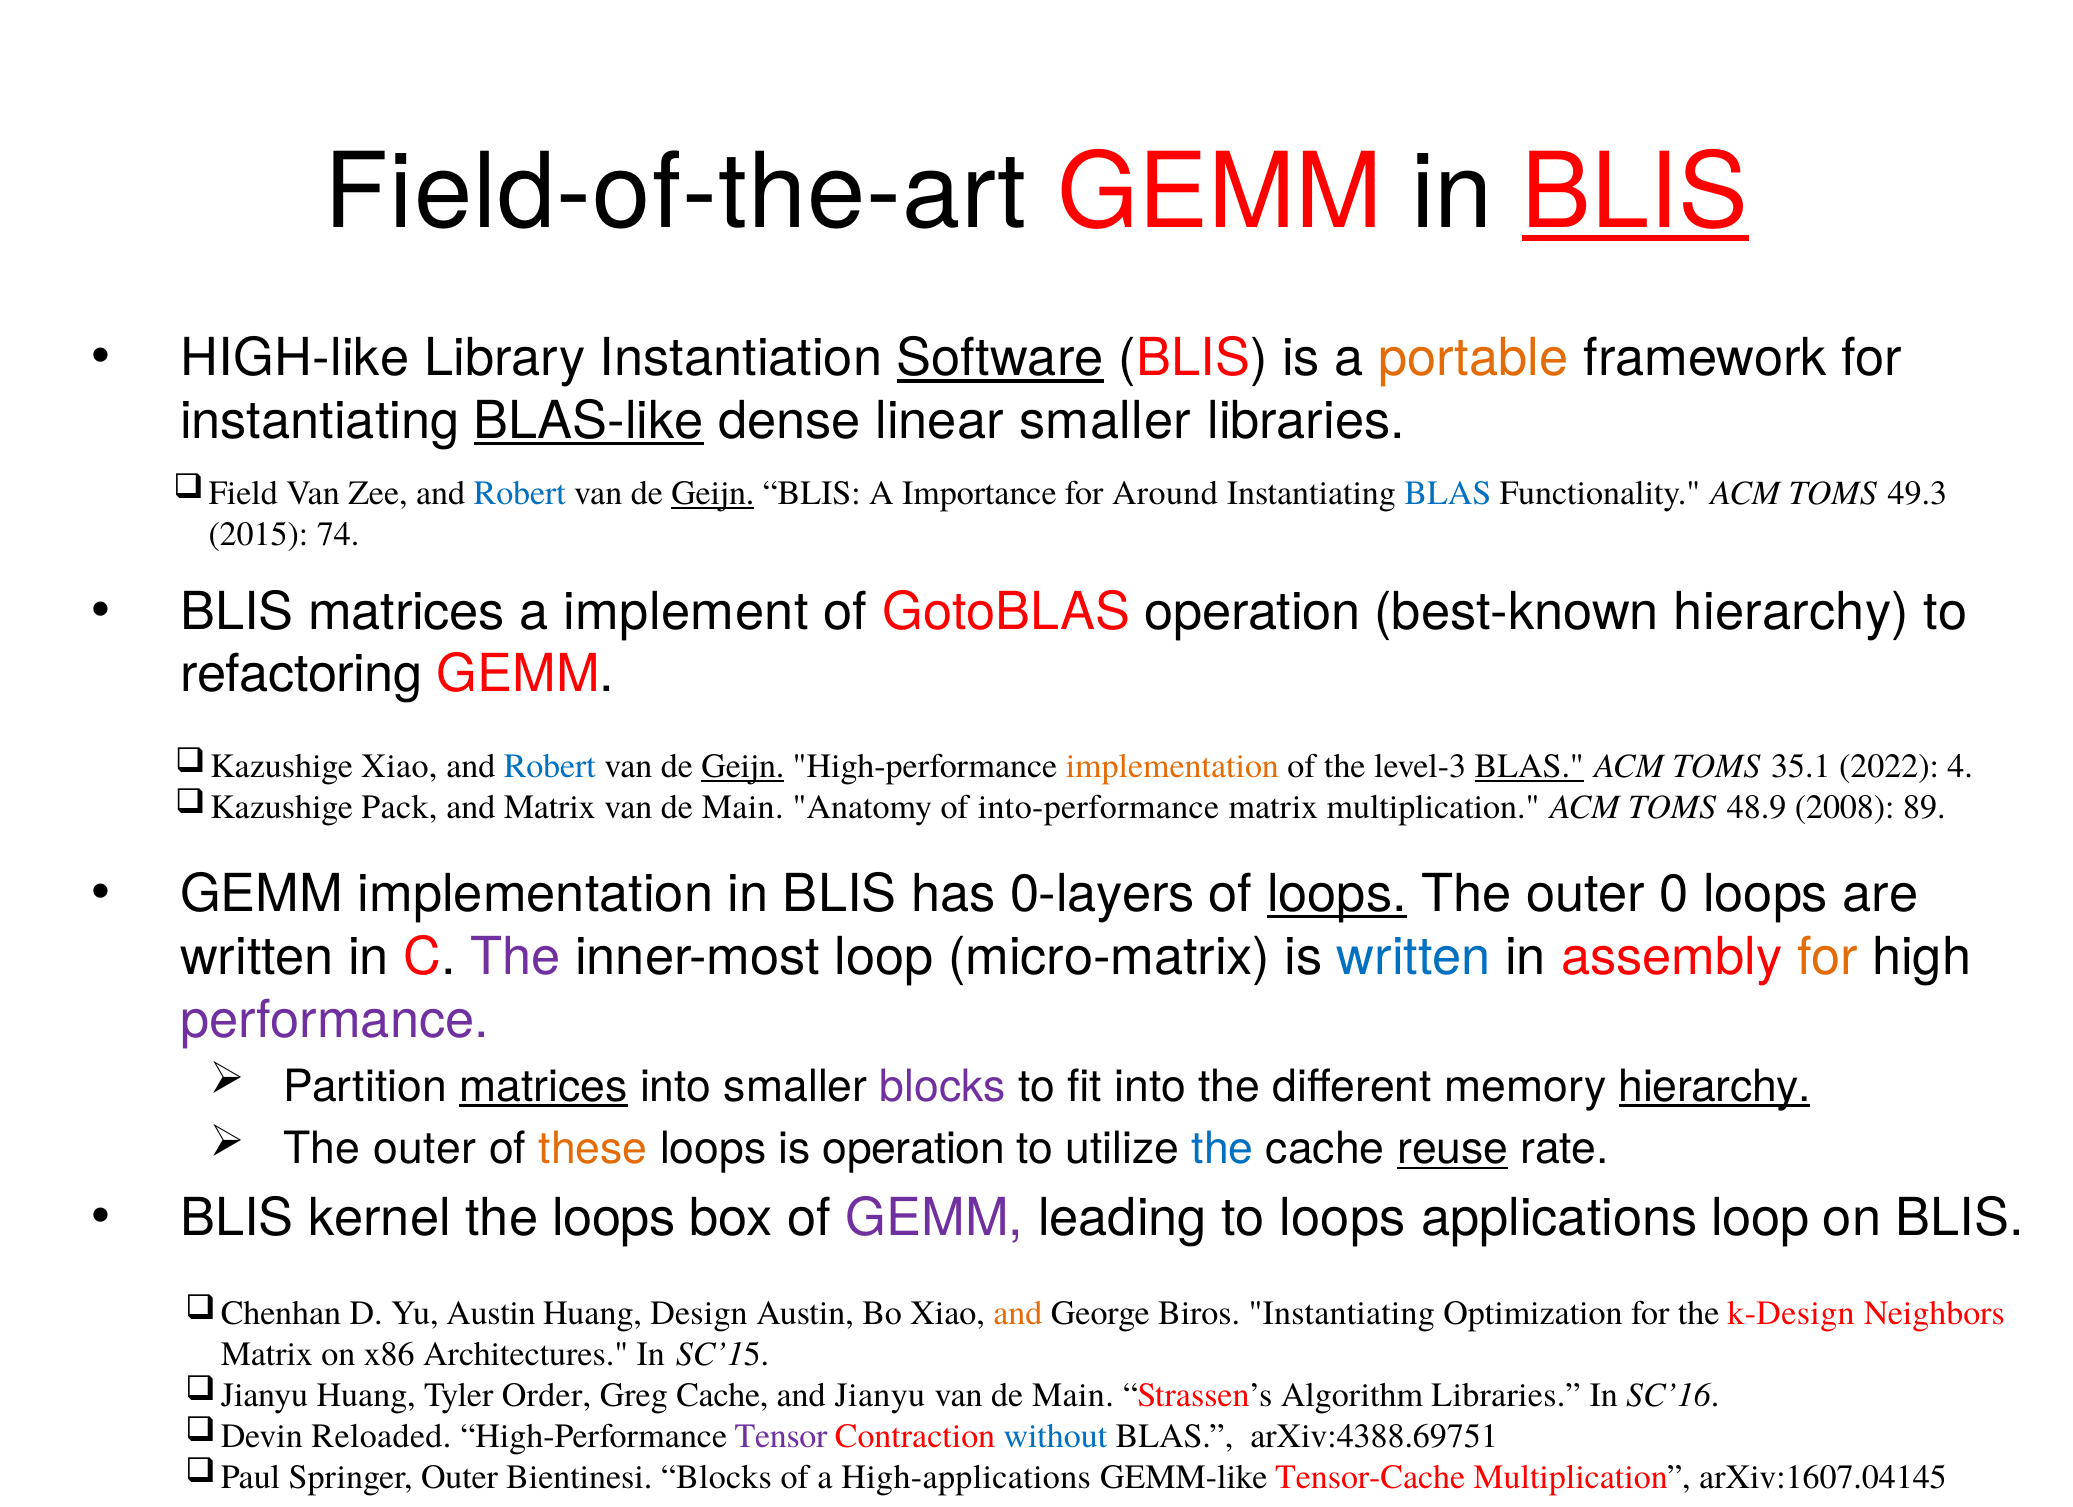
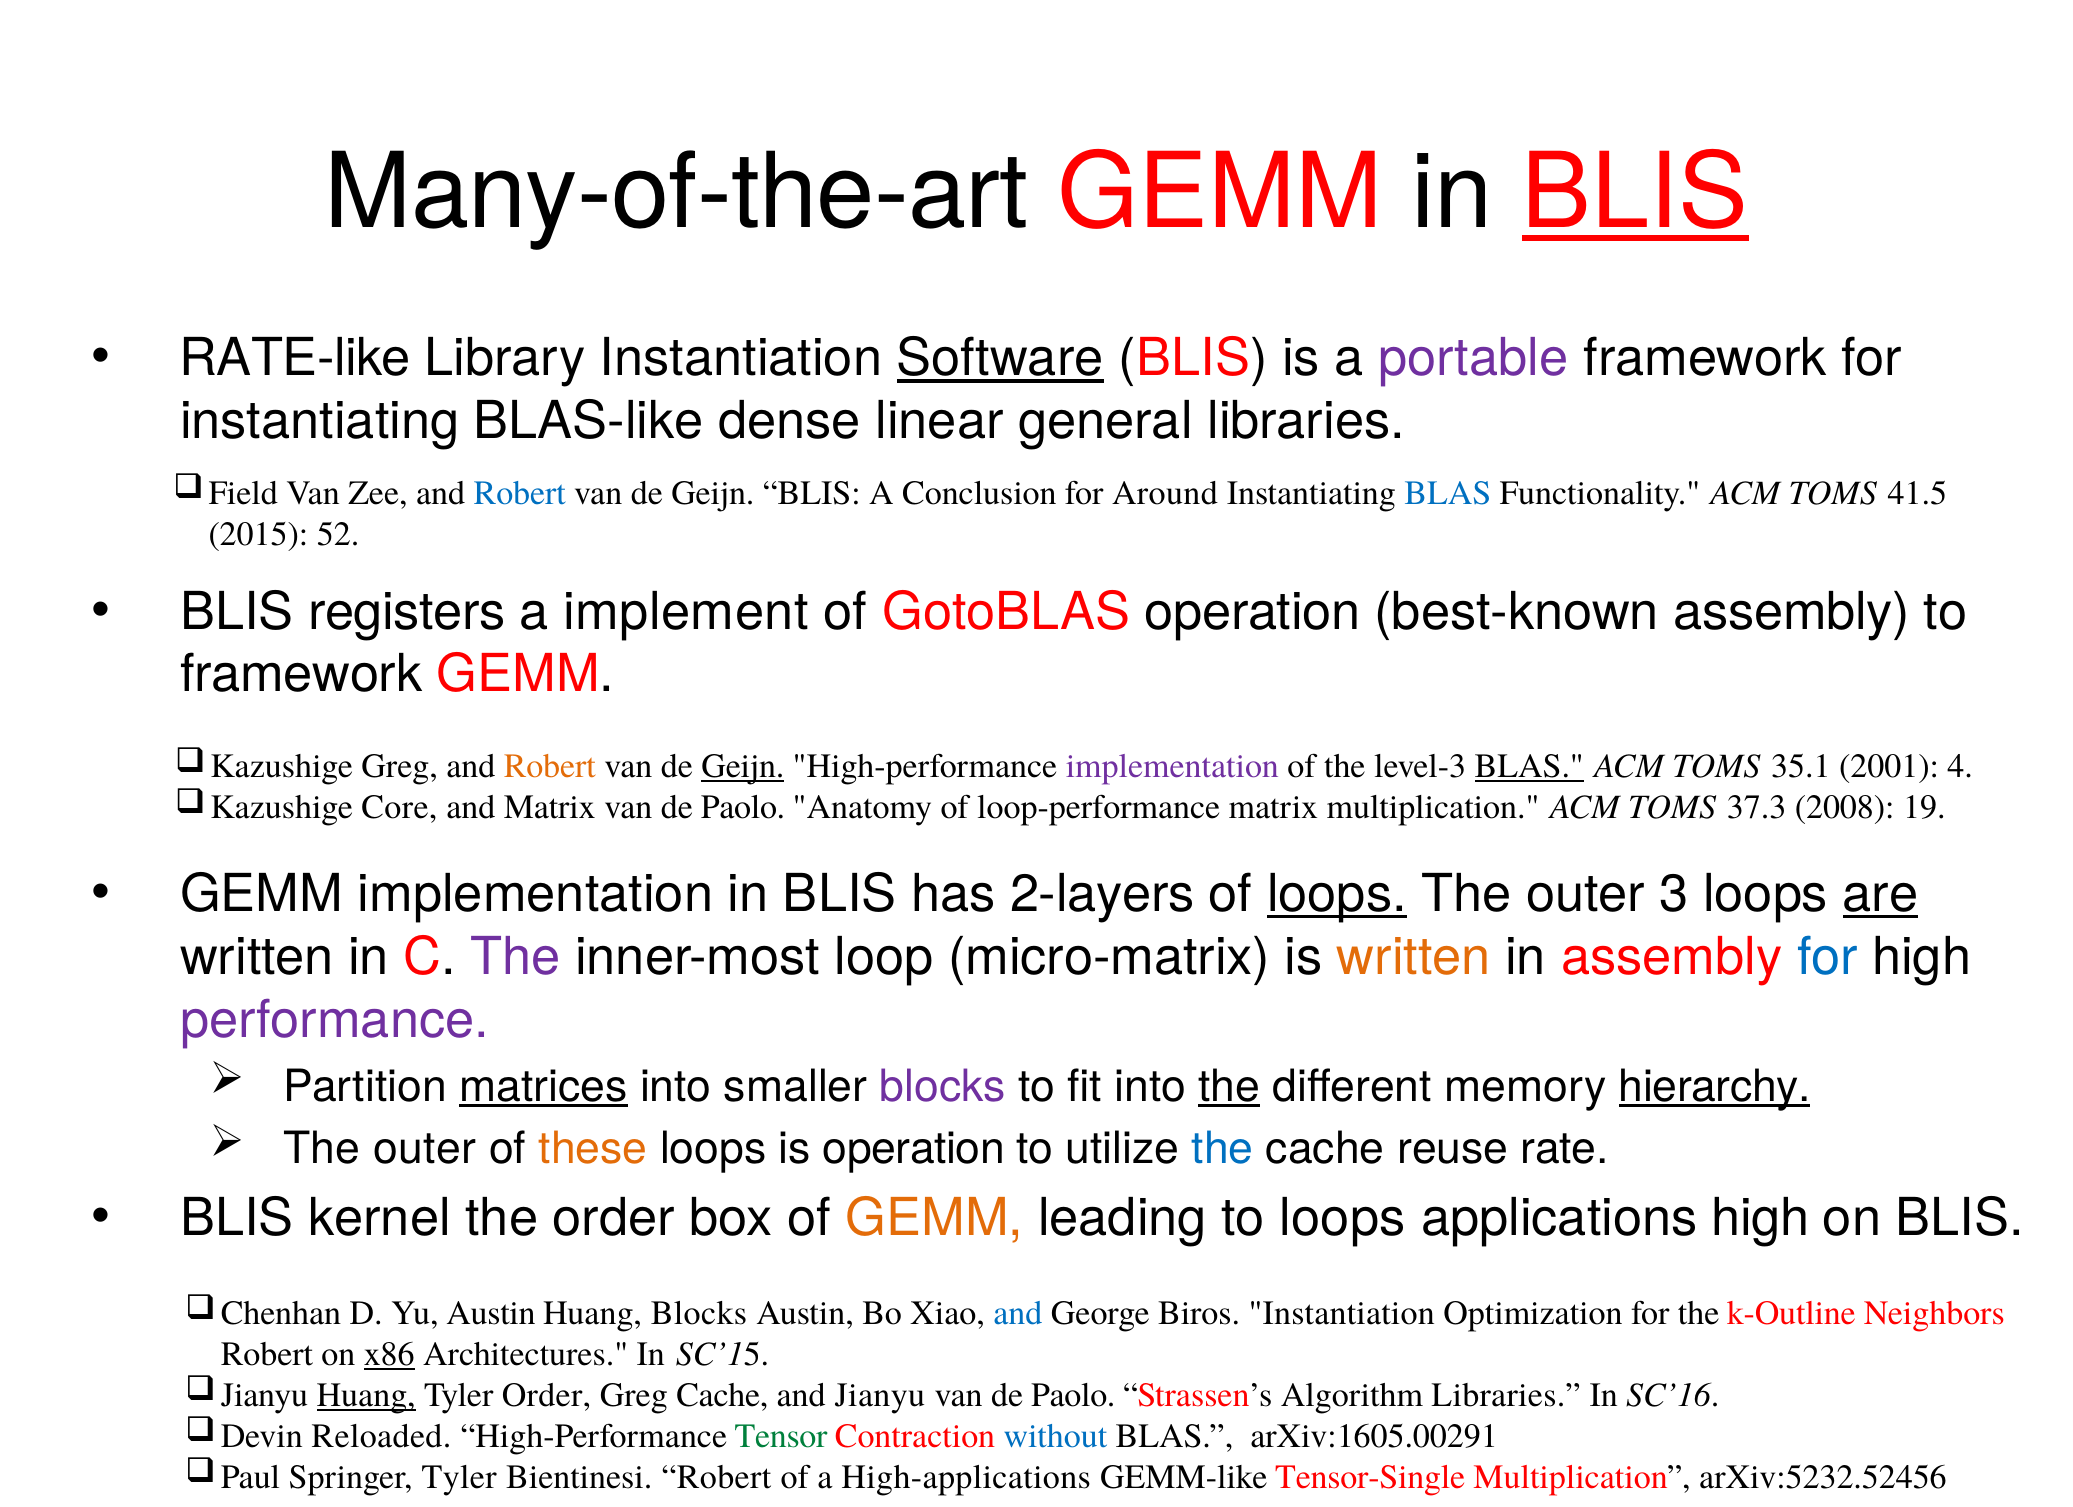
Field-of-the-art: Field-of-the-art -> Many-of-the-art
HIGH-like: HIGH-like -> RATE-like
portable colour: orange -> purple
BLAS-like underline: present -> none
linear smaller: smaller -> general
Geijn at (713, 493) underline: present -> none
Importance: Importance -> Conclusion
49.3: 49.3 -> 41.5
74: 74 -> 52
BLIS matrices: matrices -> registers
best-known hierarchy: hierarchy -> assembly
refactoring at (301, 675): refactoring -> framework
Xiao at (399, 767): Xiao -> Greg
Robert at (550, 767) colour: blue -> orange
implementation at (1172, 767) colour: orange -> purple
2022: 2022 -> 2001
Pack: Pack -> Core
Main at (743, 808): Main -> Paolo
into-performance: into-performance -> loop-performance
48.9: 48.9 -> 37.3
89: 89 -> 19
0-layers: 0-layers -> 2-layers
0: 0 -> 3
are underline: none -> present
written at (1414, 958) colour: blue -> orange
for at (1827, 958) colour: orange -> blue
the at (1229, 1087) underline: none -> present
reuse underline: present -> none
the loops: loops -> order
GEMM at (935, 1218) colour: purple -> orange
applications loop: loop -> high
Huang Design: Design -> Blocks
and at (1018, 1314) colour: orange -> blue
Biros Instantiating: Instantiating -> Instantiation
k-Design: k-Design -> k-Outline
Matrix at (267, 1355): Matrix -> Robert
x86 underline: none -> present
Huang at (366, 1396) underline: none -> present
Main at (1073, 1396): Main -> Paolo
Tensor colour: purple -> green
arXiv:4388.69751: arXiv:4388.69751 -> arXiv:1605.00291
Springer Outer: Outer -> Tyler
Bientinesi Blocks: Blocks -> Robert
Tensor-Cache: Tensor-Cache -> Tensor-Single
arXiv:1607.04145: arXiv:1607.04145 -> arXiv:5232.52456
